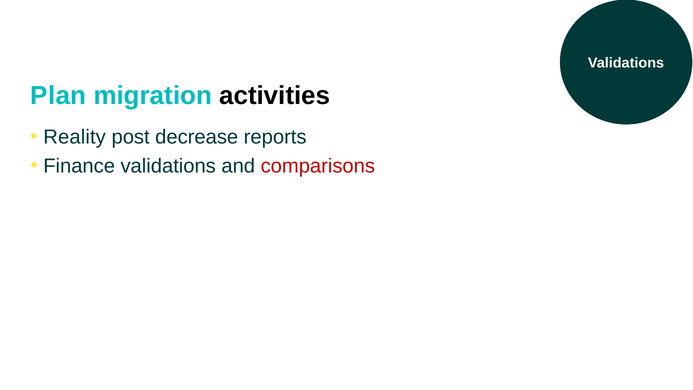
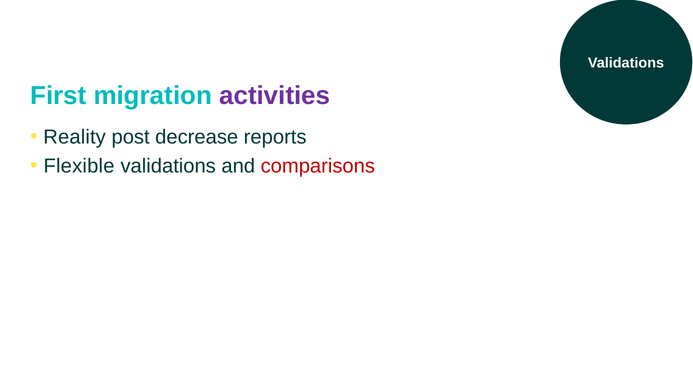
Plan: Plan -> First
activities colour: black -> purple
Finance: Finance -> Flexible
